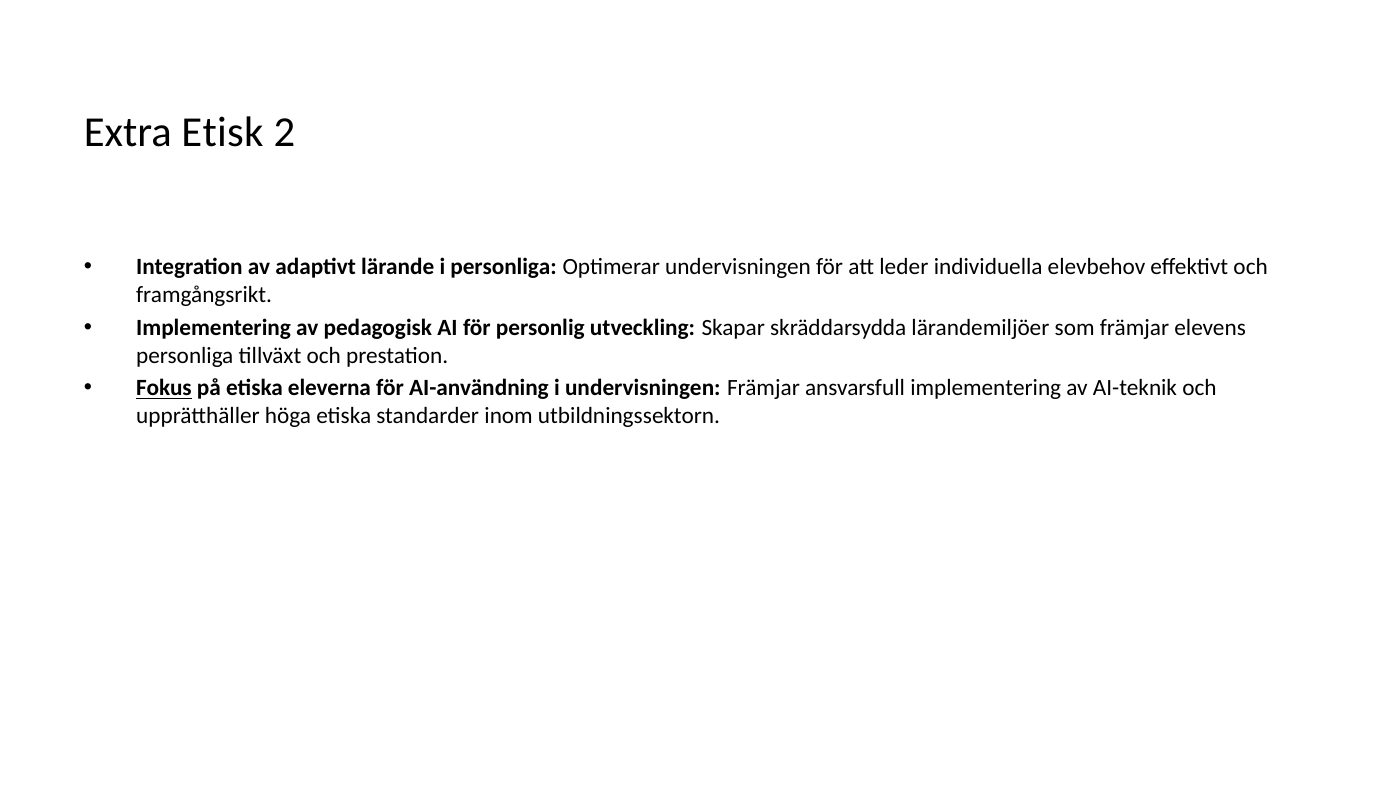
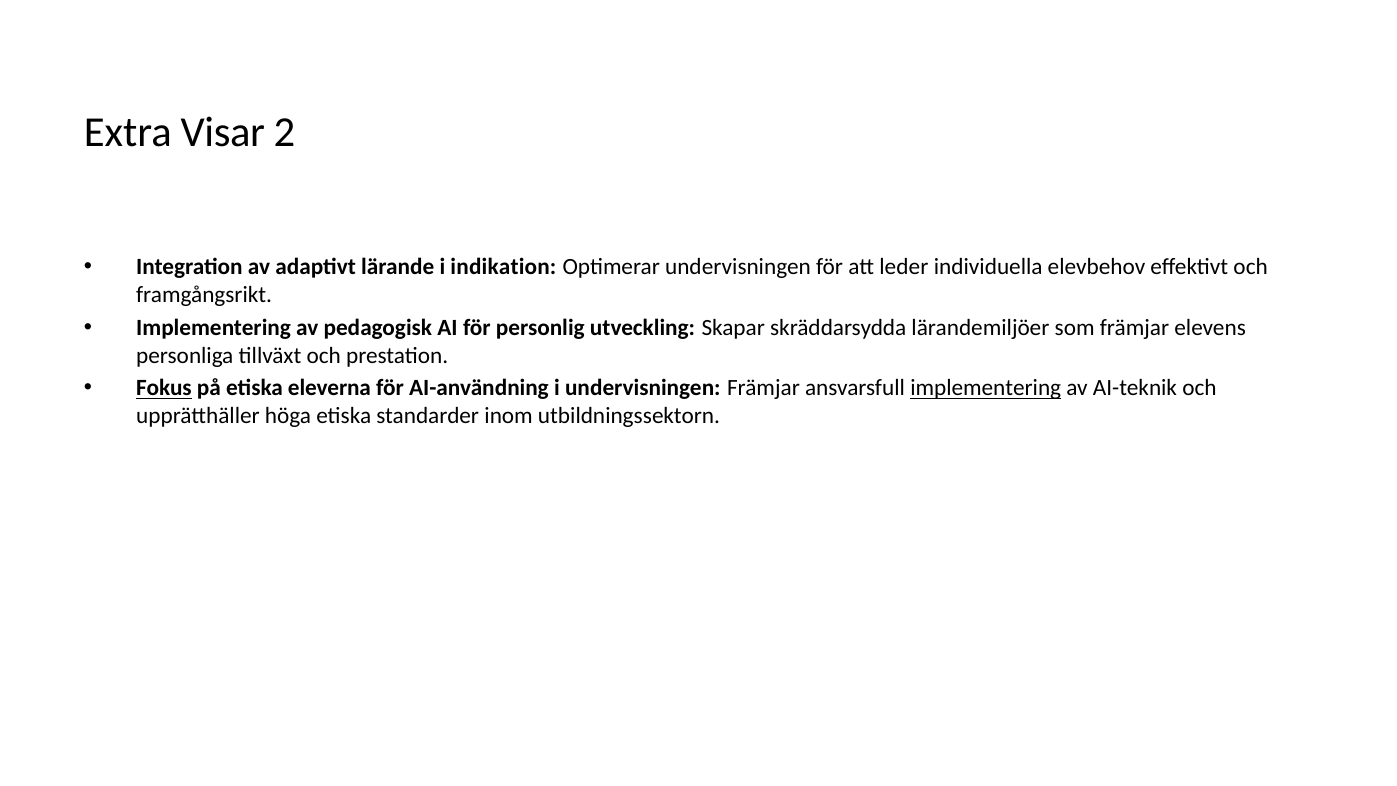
Etisk: Etisk -> Visar
i personliga: personliga -> indikation
implementering at (986, 388) underline: none -> present
